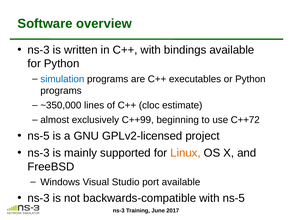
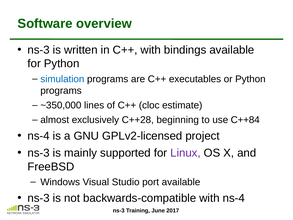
C++99: C++99 -> C++28
C++72: C++72 -> C++84
ns-5 at (39, 136): ns-5 -> ns-4
Linux colour: orange -> purple
with ns-5: ns-5 -> ns-4
